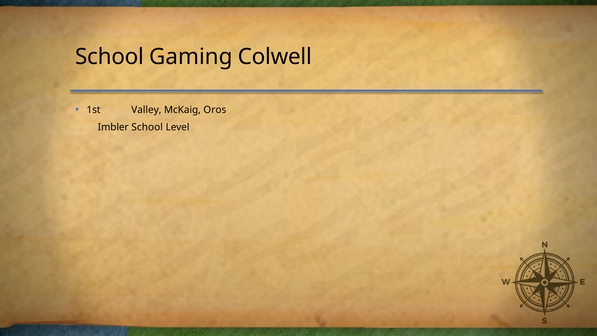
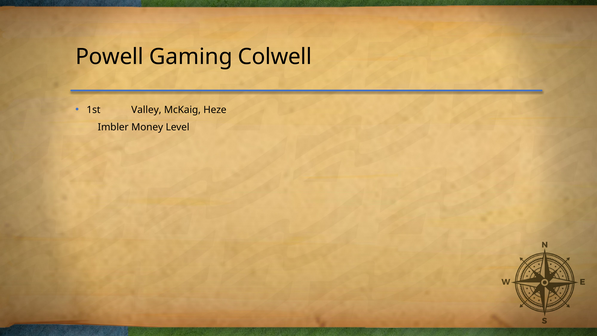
School at (110, 57): School -> Powell
Oros: Oros -> Heze
Imbler School: School -> Money
